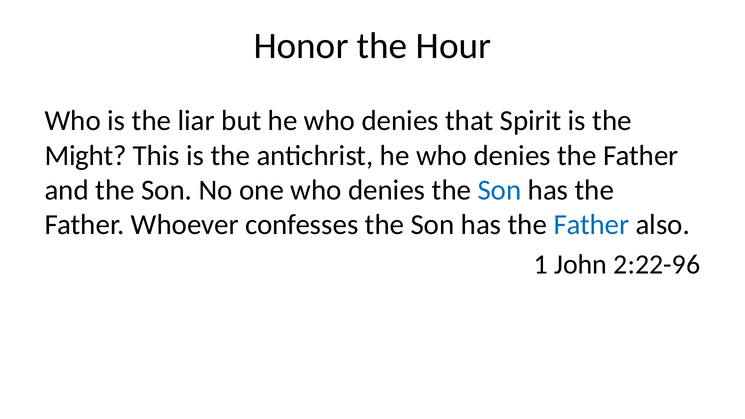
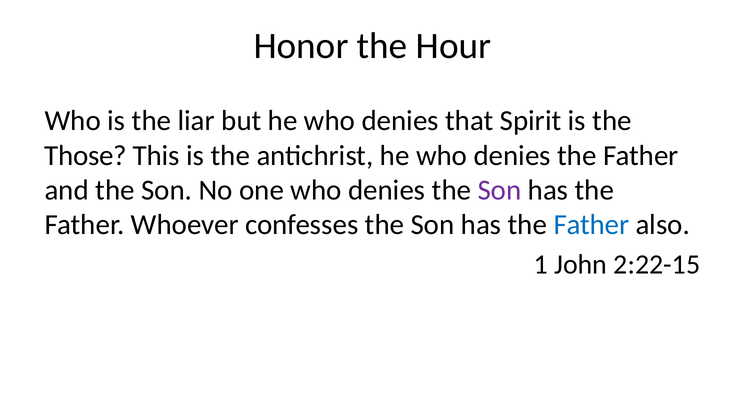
Might: Might -> Those
Son at (500, 190) colour: blue -> purple
2:22-96: 2:22-96 -> 2:22-15
